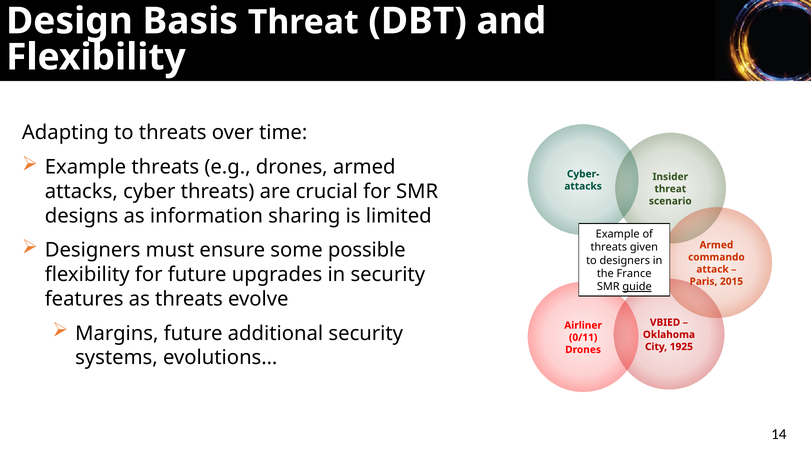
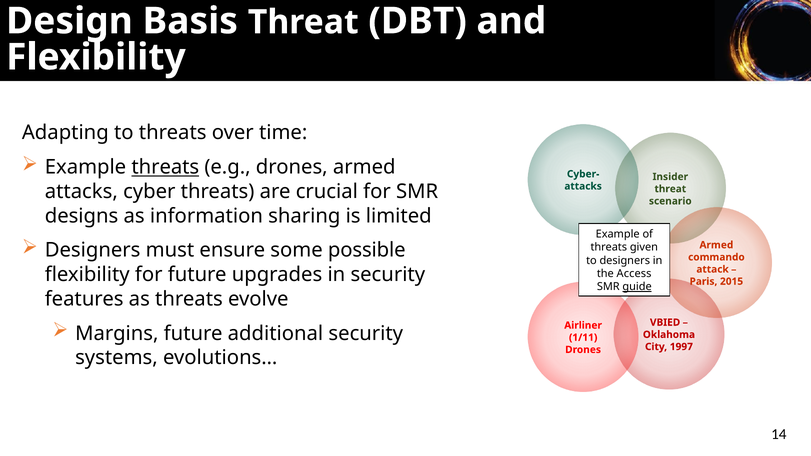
threats at (165, 167) underline: none -> present
France: France -> Access
0/11: 0/11 -> 1/11
1925: 1925 -> 1997
